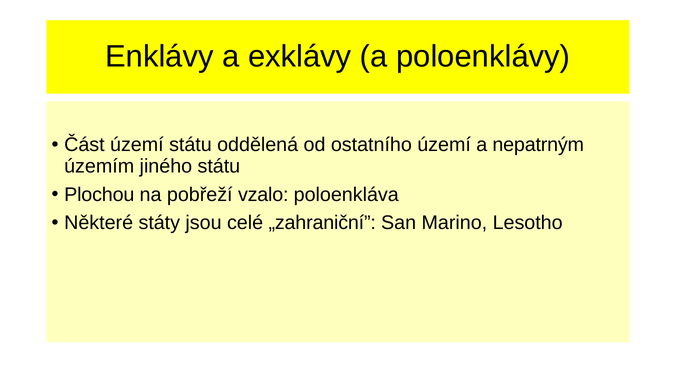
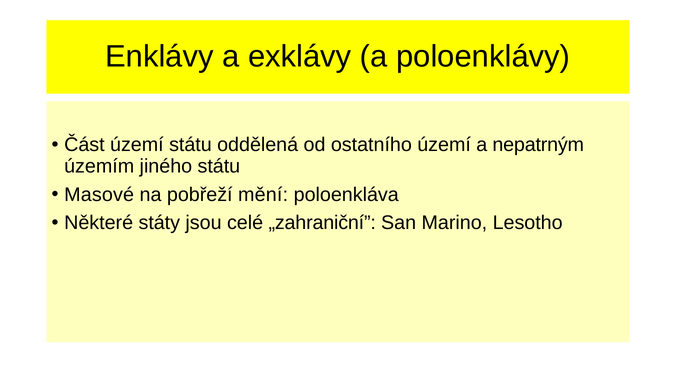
Plochou: Plochou -> Masové
vzalo: vzalo -> mění
